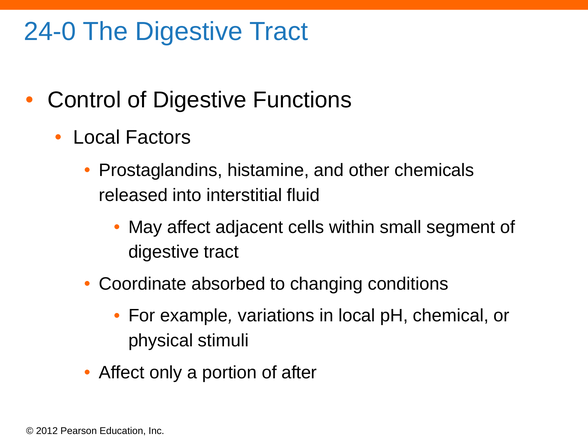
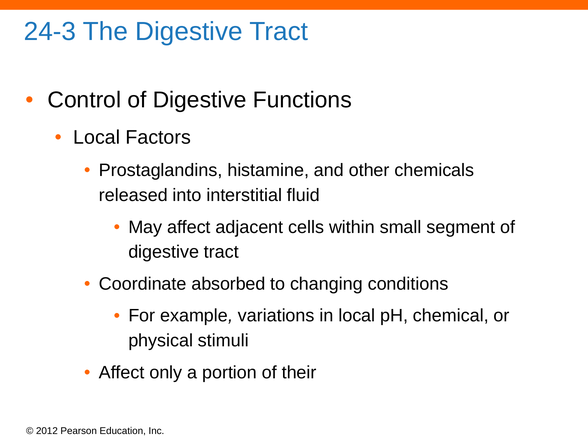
24-0: 24-0 -> 24-3
after: after -> their
